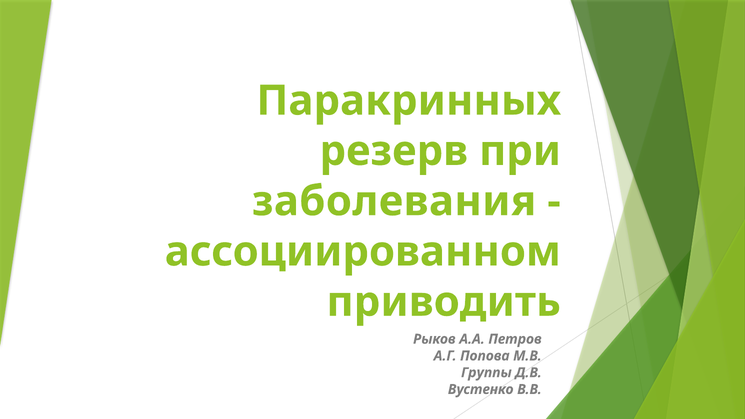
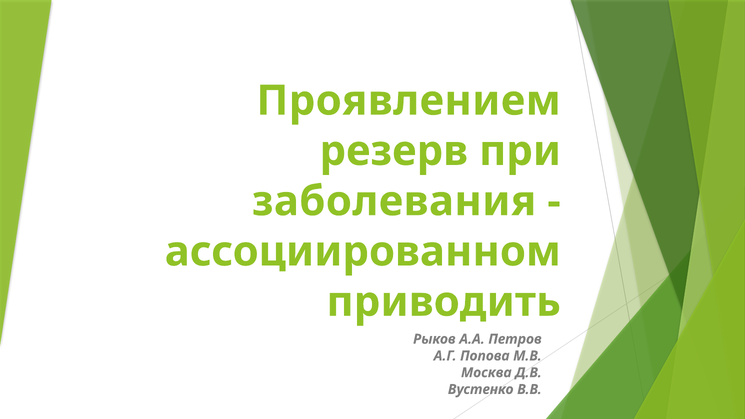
Паракринных: Паракринных -> Проявлением
Группы: Группы -> Москва
